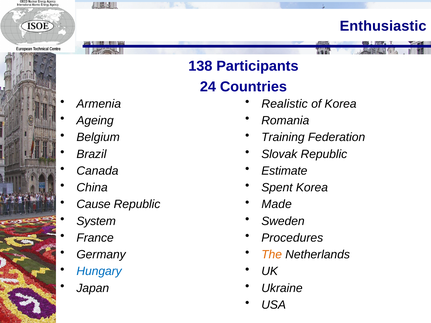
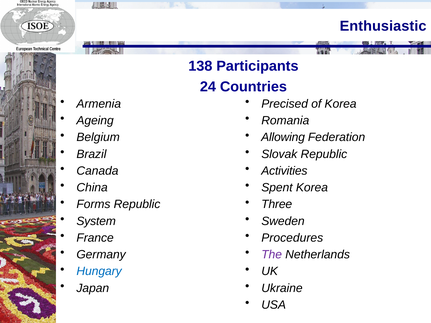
Realistic: Realistic -> Precised
Training: Training -> Allowing
Estimate: Estimate -> Activities
Cause: Cause -> Forms
Made: Made -> Three
The colour: orange -> purple
